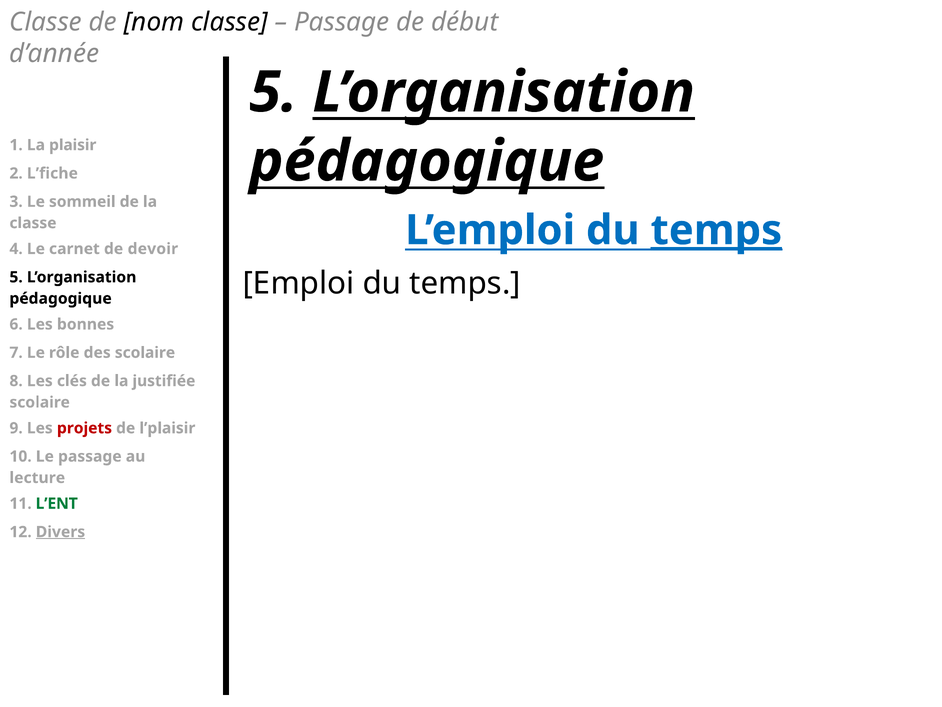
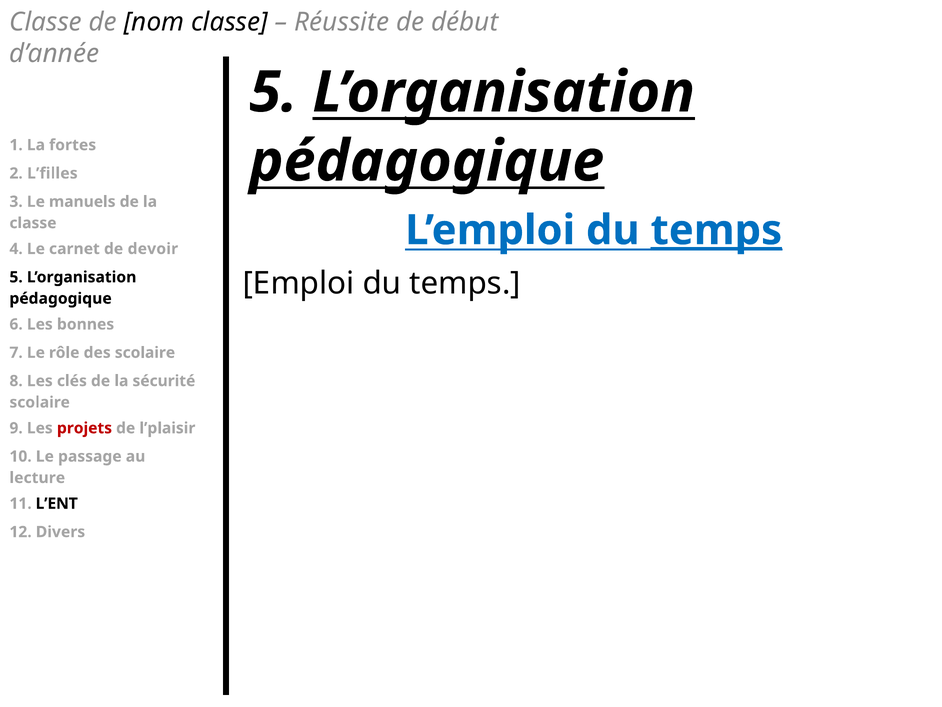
Passage at (342, 22): Passage -> Réussite
plaisir: plaisir -> fortes
L’fiche: L’fiche -> L’filles
sommeil: sommeil -> manuels
justifiée: justifiée -> sécurité
L’ENT colour: green -> black
Divers underline: present -> none
